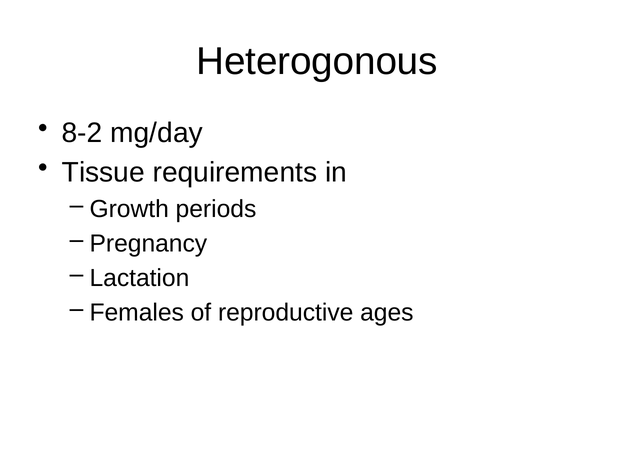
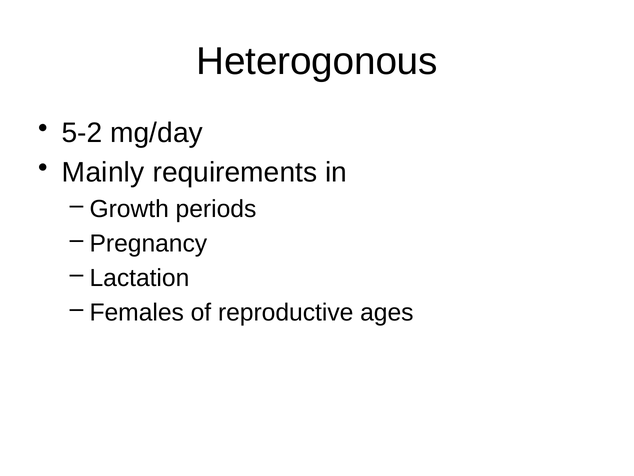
8-2: 8-2 -> 5-2
Tissue: Tissue -> Mainly
